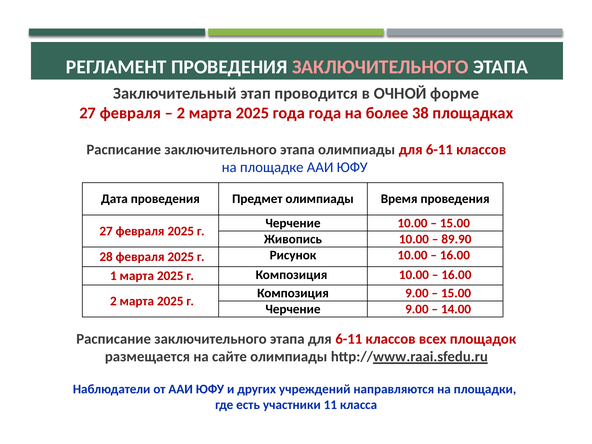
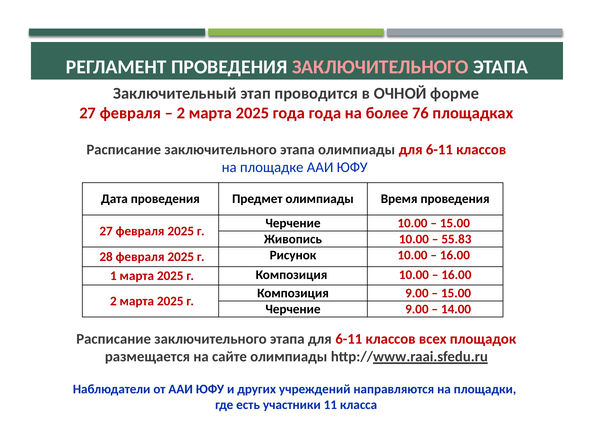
38: 38 -> 76
89.90: 89.90 -> 55.83
